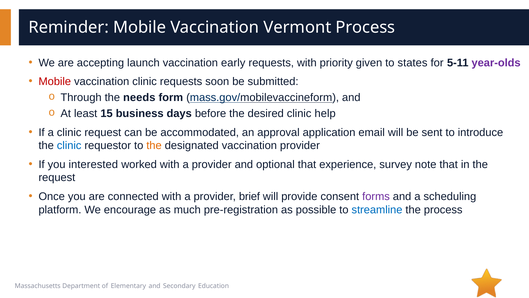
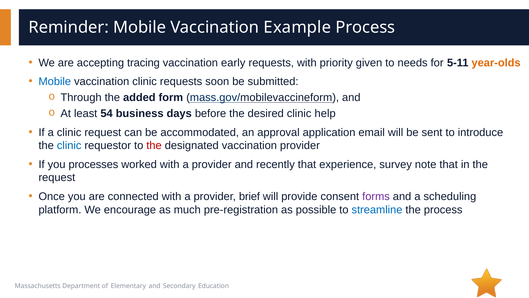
Vermont: Vermont -> Example
launch: launch -> tracing
states: states -> needs
year-olds colour: purple -> orange
Mobile at (55, 82) colour: red -> blue
needs: needs -> added
15: 15 -> 54
the at (154, 145) colour: orange -> red
interested: interested -> processes
optional: optional -> recently
